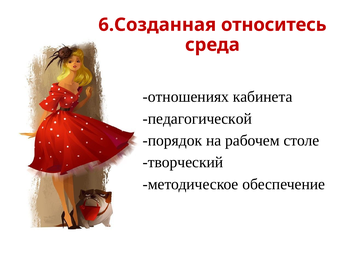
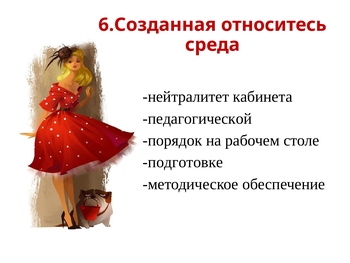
отношениях: отношениях -> нейтралитет
творческий: творческий -> подготовке
